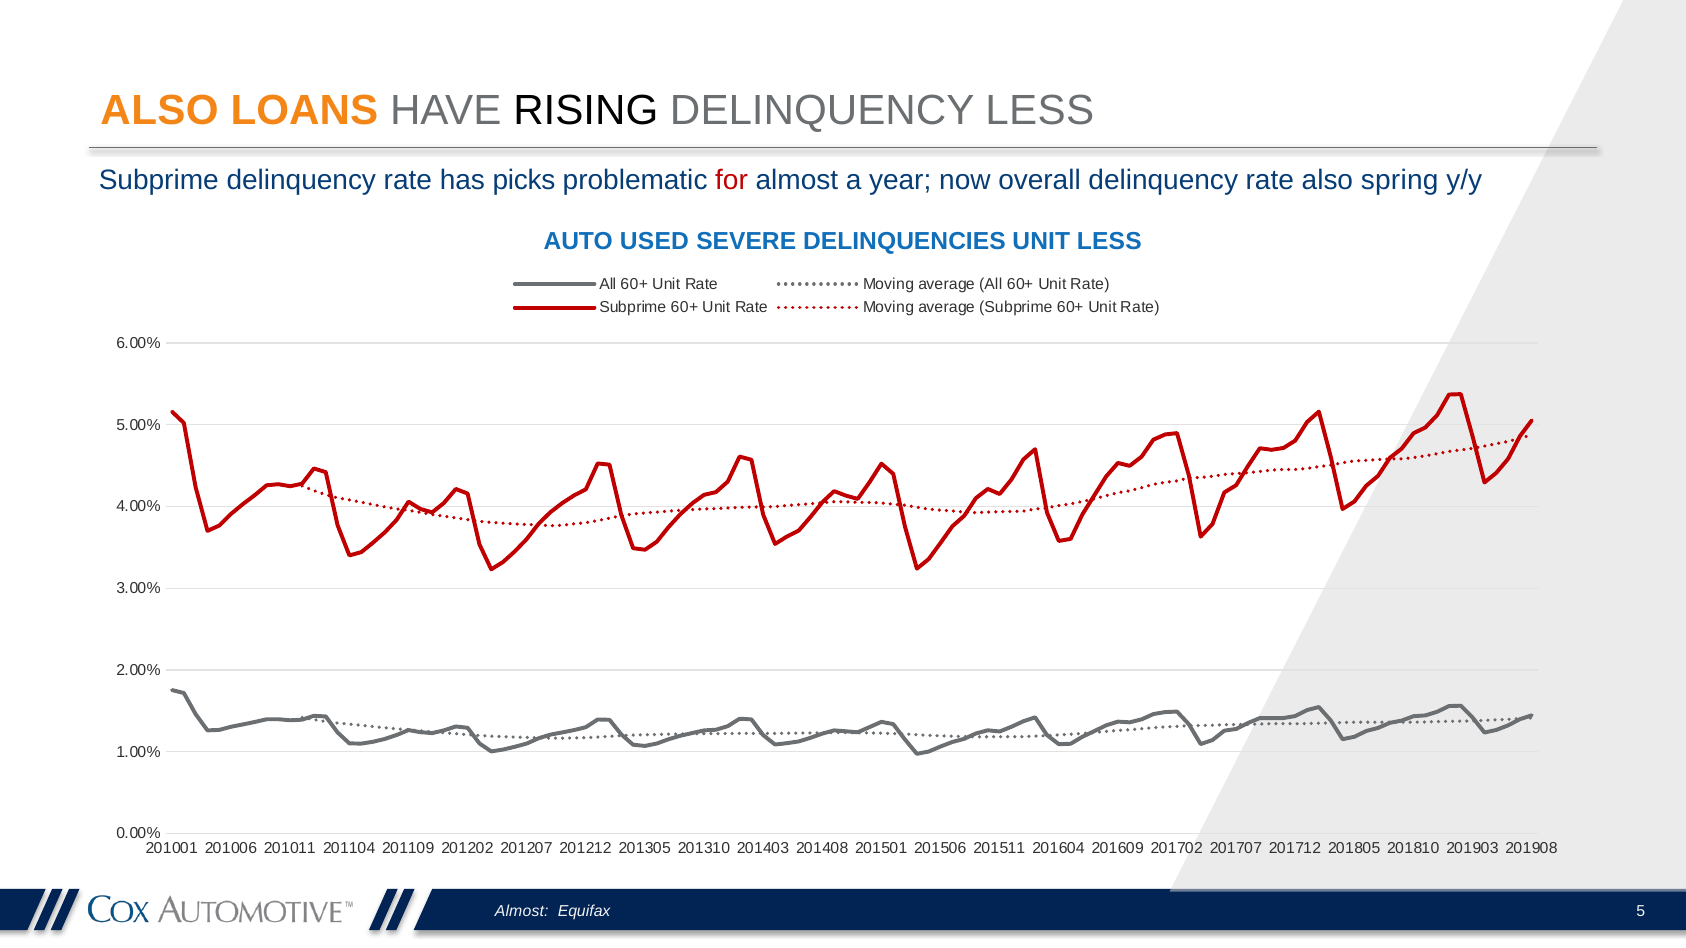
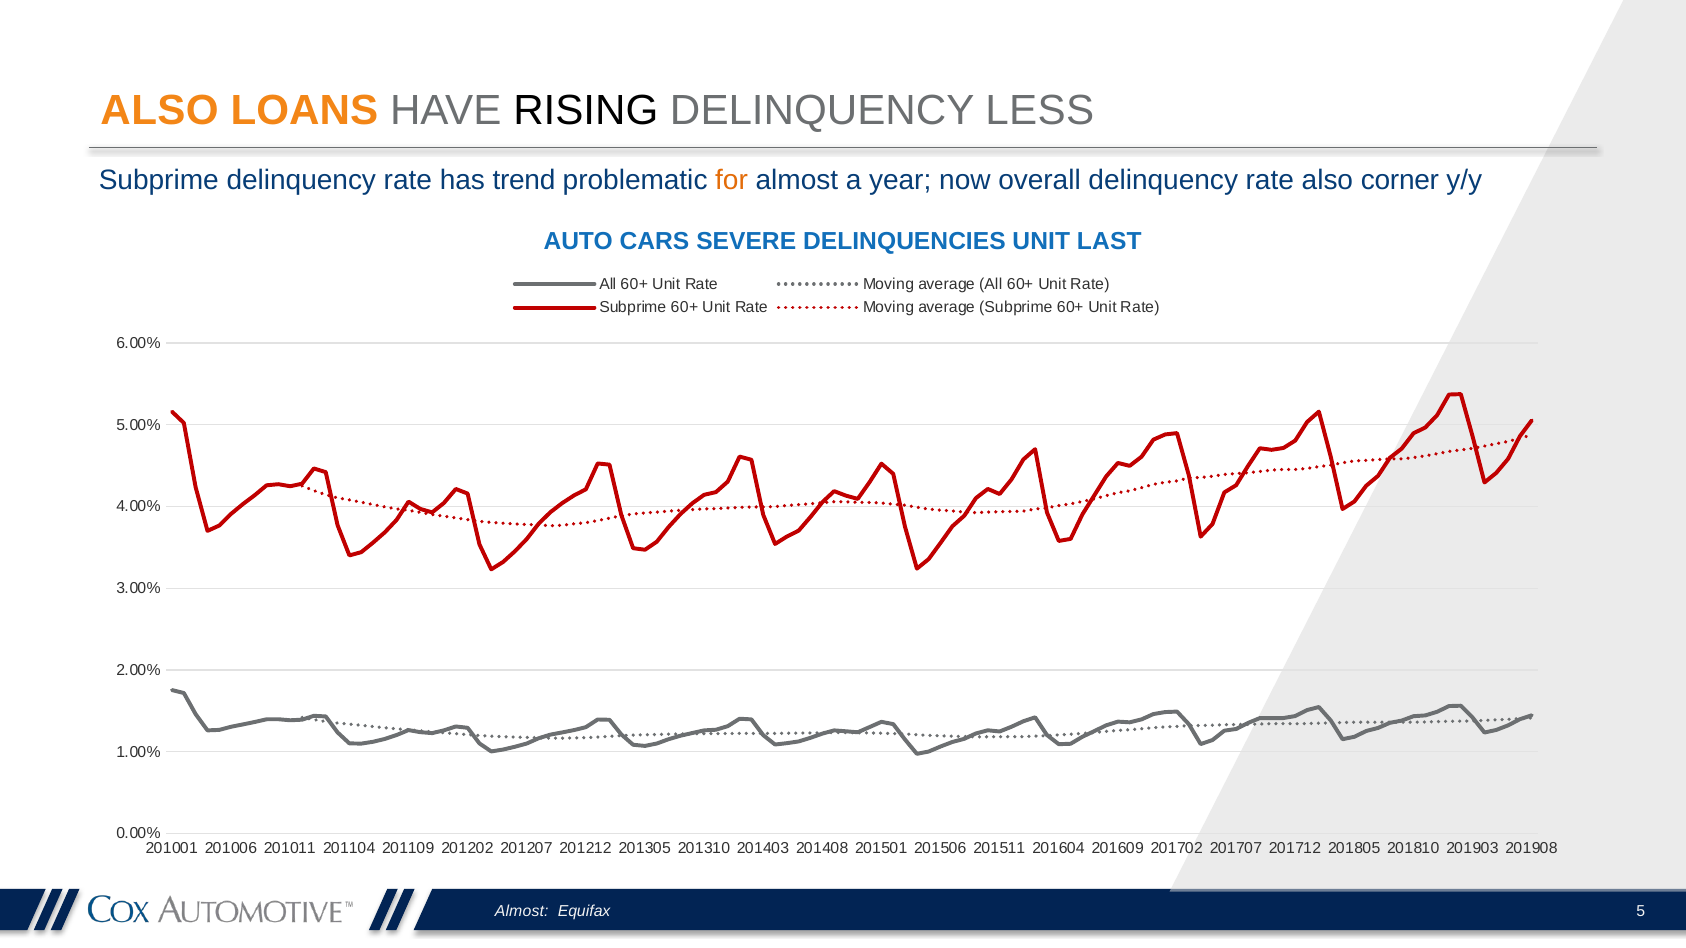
picks: picks -> trend
for colour: red -> orange
spring: spring -> corner
USED: USED -> CARS
UNIT LESS: LESS -> LAST
